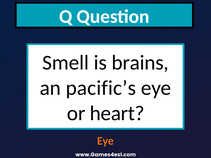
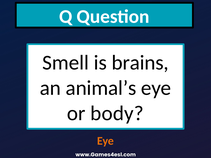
pacific’s: pacific’s -> animal’s
heart: heart -> body
